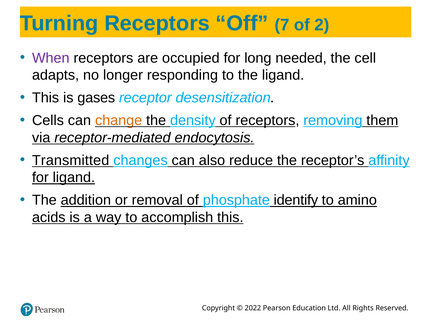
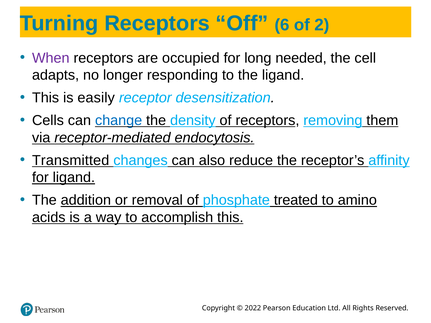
7: 7 -> 6
gases: gases -> easily
change colour: orange -> blue
identify: identify -> treated
